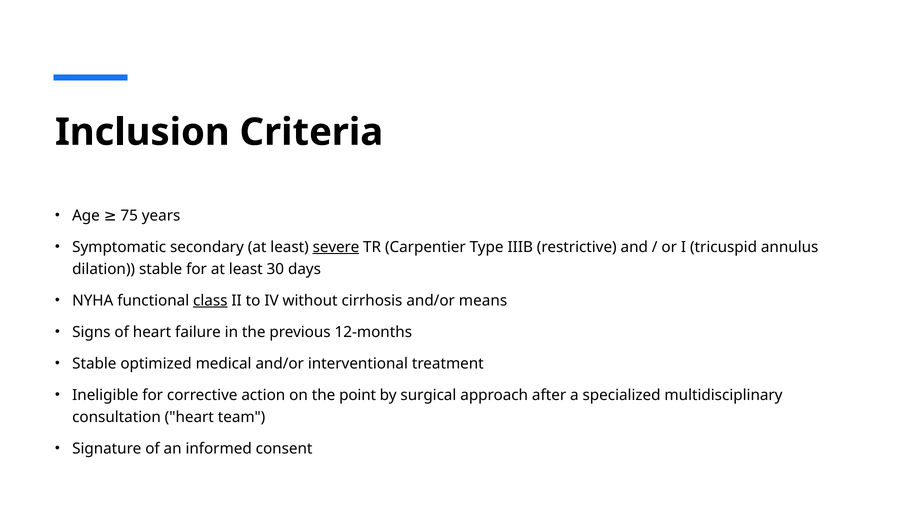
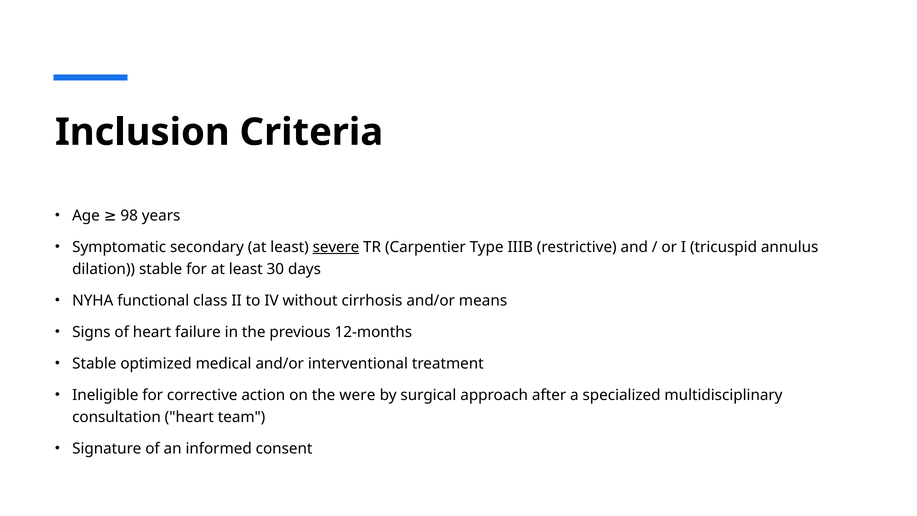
75: 75 -> 98
class underline: present -> none
point: point -> were
